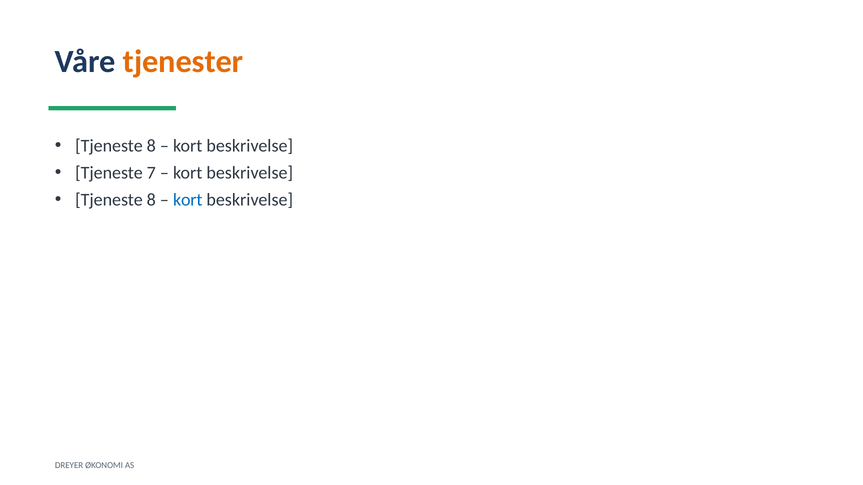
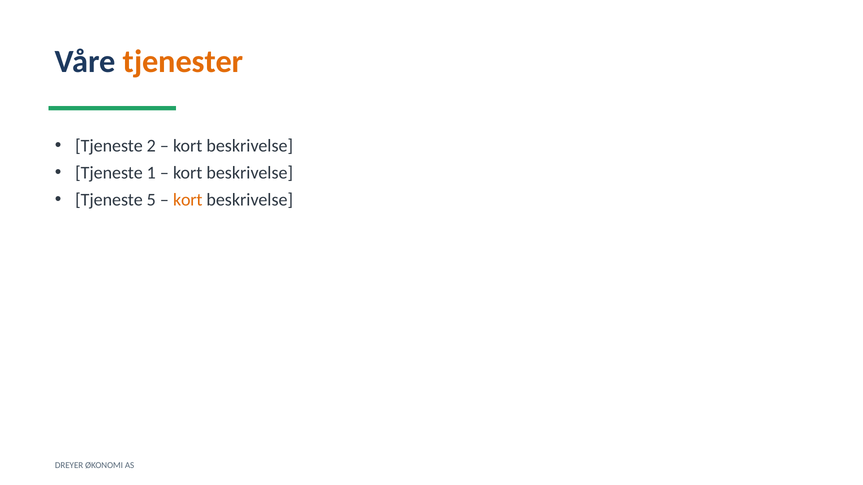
8 at (151, 146): 8 -> 2
7: 7 -> 1
8 at (151, 200): 8 -> 5
kort at (188, 200) colour: blue -> orange
